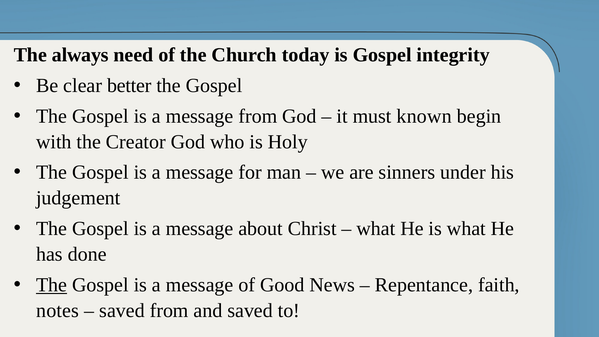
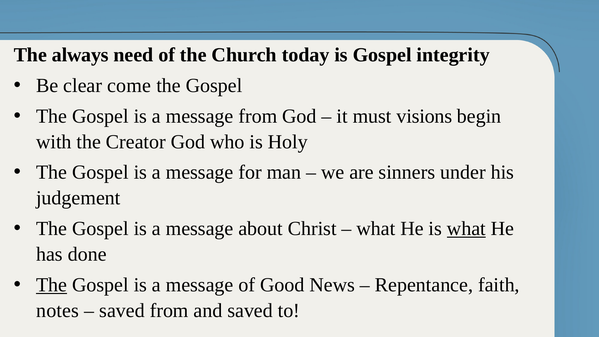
better: better -> come
known: known -> visions
what at (466, 229) underline: none -> present
